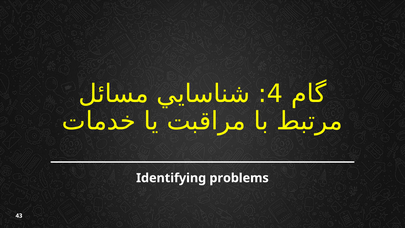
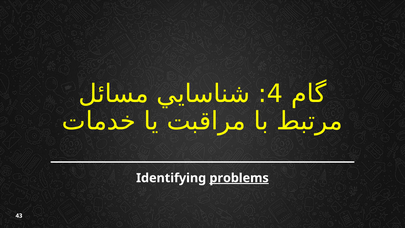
problems underline: none -> present
